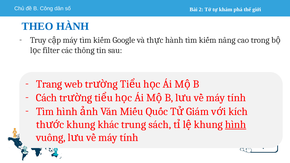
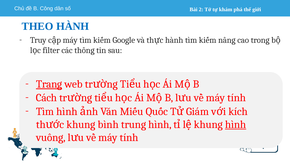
Trang underline: none -> present
khác: khác -> bình
trung sách: sách -> hình
